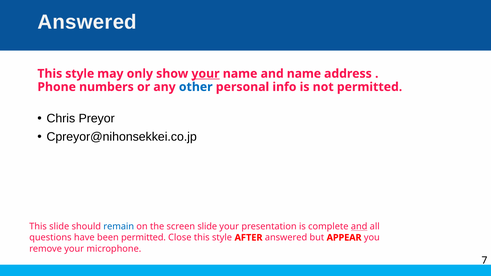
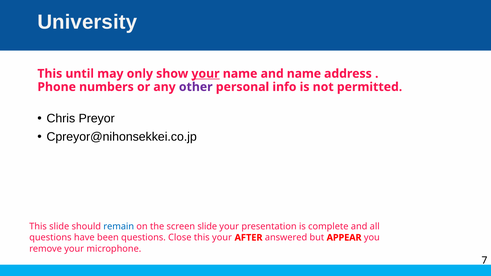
Answered at (87, 22): Answered -> University
style at (80, 74): style -> until
other colour: blue -> purple
and at (359, 227) underline: present -> none
been permitted: permitted -> questions
Close this style: style -> your
